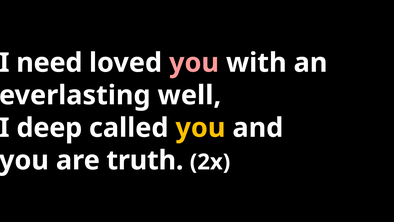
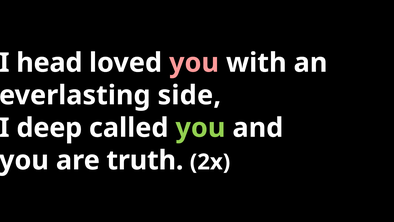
need: need -> head
well: well -> side
you at (200, 128) colour: yellow -> light green
